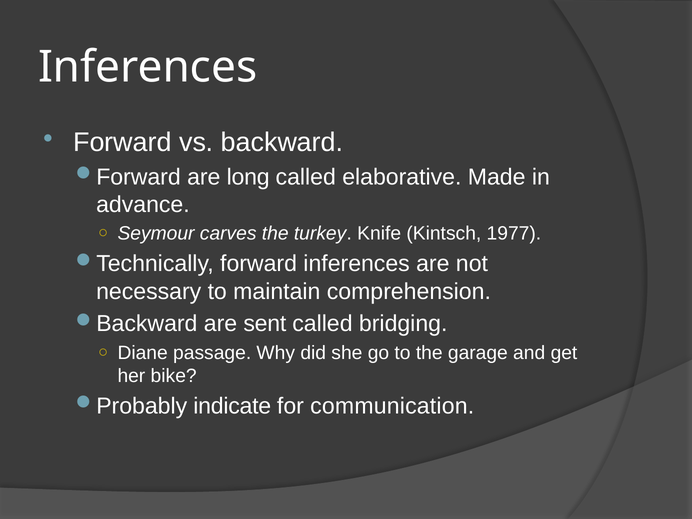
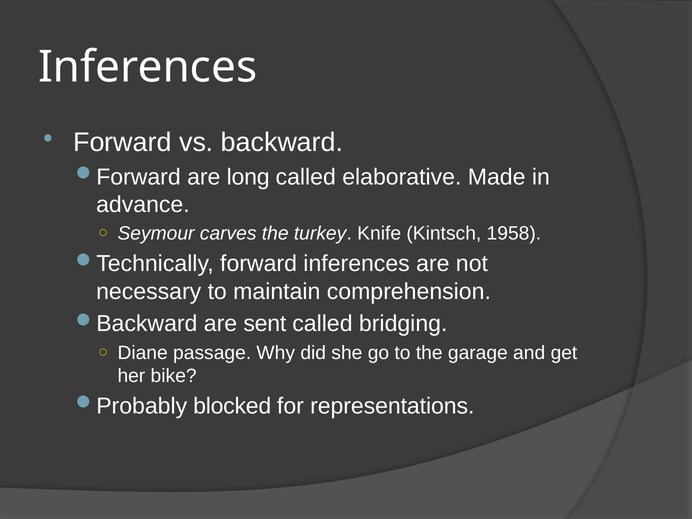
1977: 1977 -> 1958
indicate: indicate -> blocked
communication: communication -> representations
